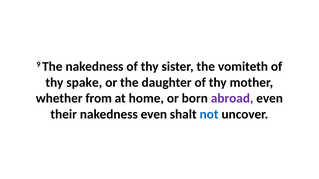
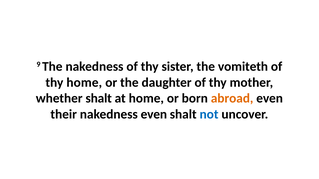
thy spake: spake -> home
whether from: from -> shalt
abroad colour: purple -> orange
